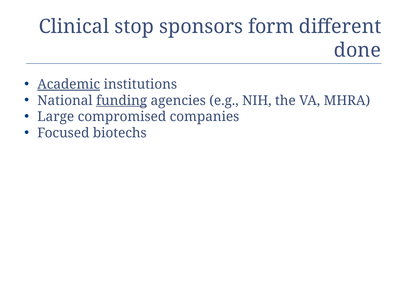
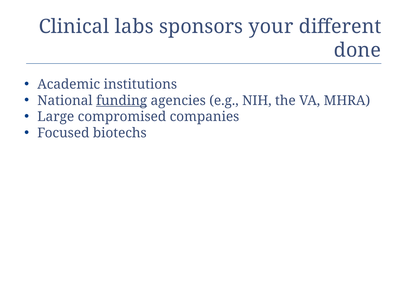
stop: stop -> labs
form: form -> your
Academic underline: present -> none
